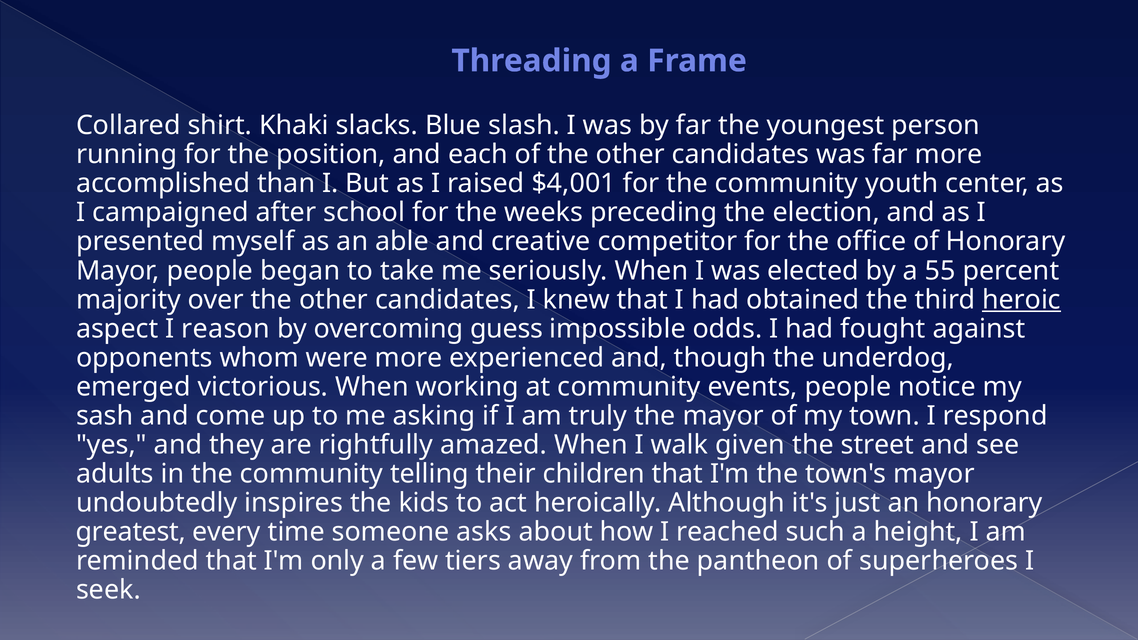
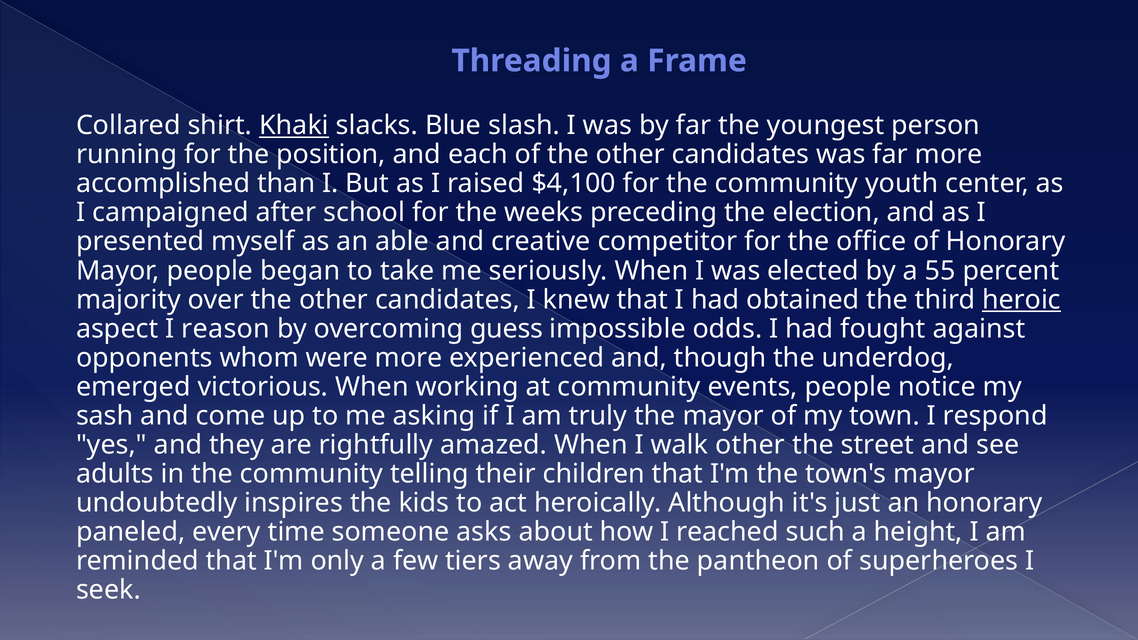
Khaki underline: none -> present
$4,001: $4,001 -> $4,100
walk given: given -> other
greatest: greatest -> paneled
